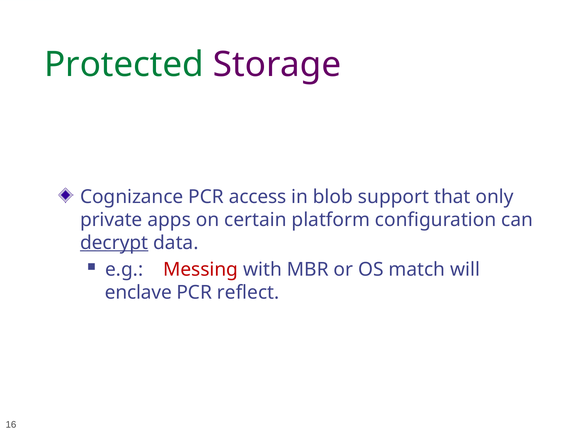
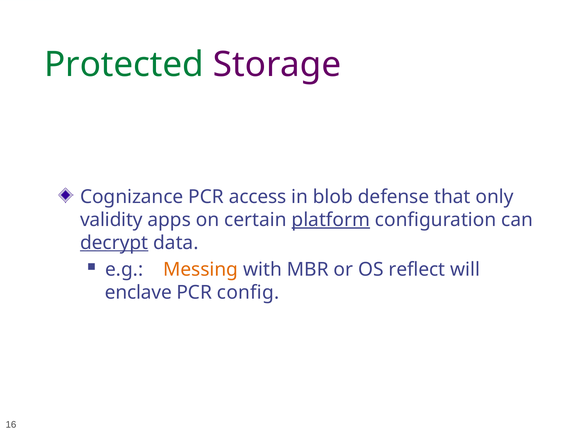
support: support -> defense
private: private -> validity
platform underline: none -> present
Messing colour: red -> orange
match: match -> reflect
reflect: reflect -> config
